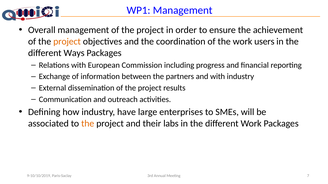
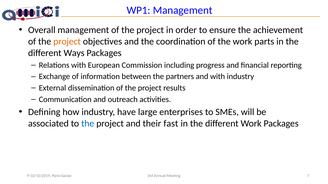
users: users -> parts
the at (88, 124) colour: orange -> blue
labs: labs -> fast
